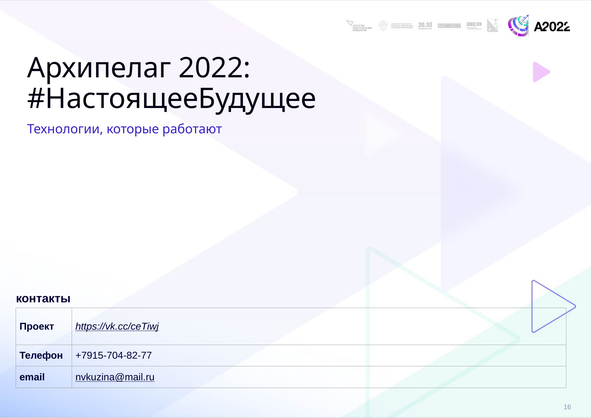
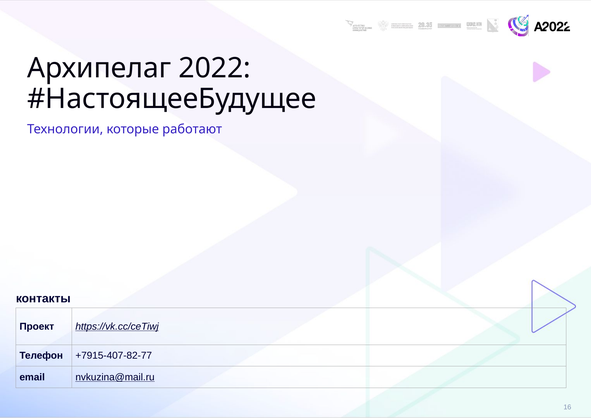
+7915-704-82-77: +7915-704-82-77 -> +7915-407-82-77
